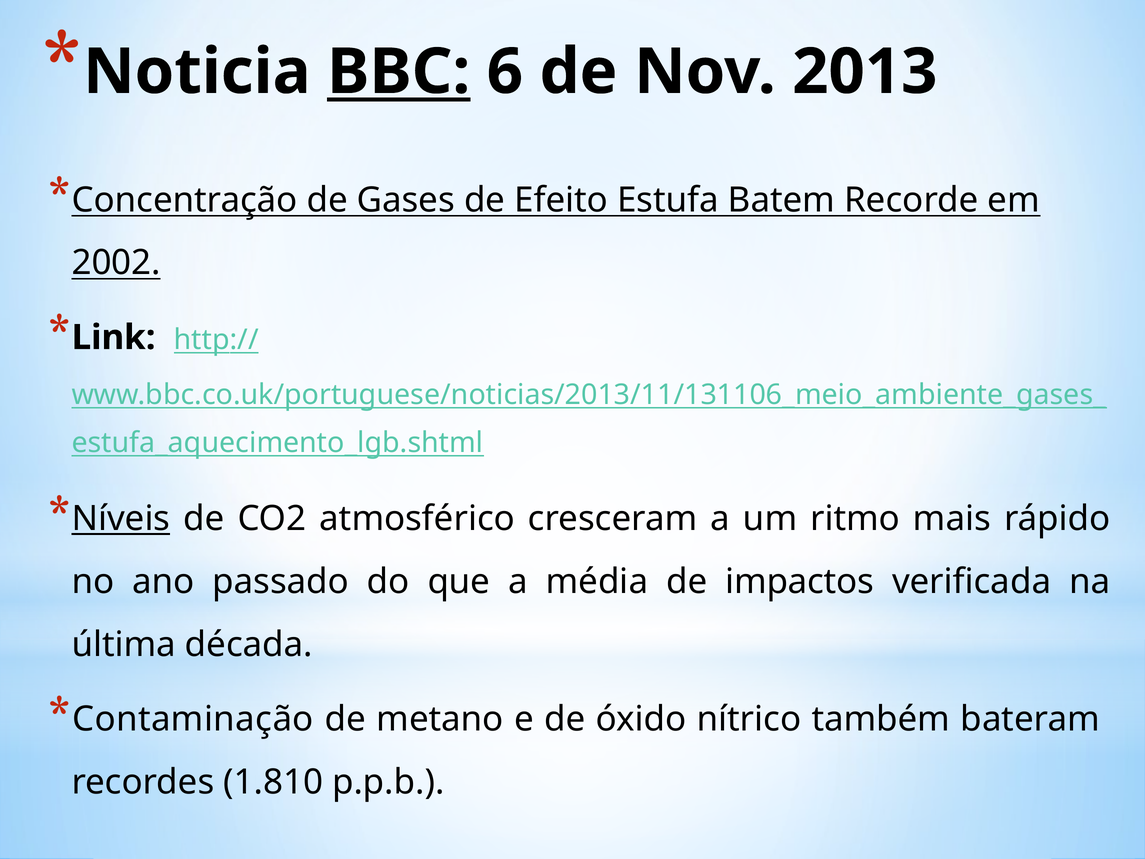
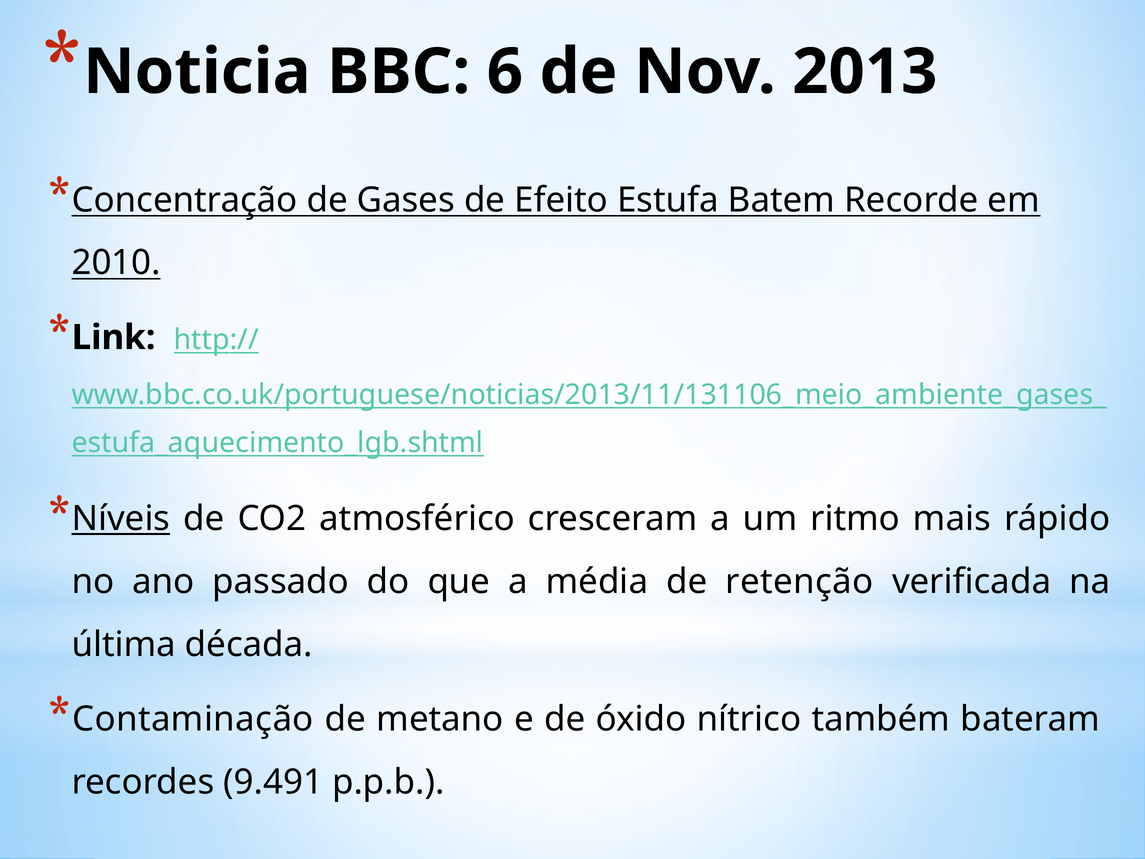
BBC underline: present -> none
2002: 2002 -> 2010
impactos: impactos -> retenção
1.810: 1.810 -> 9.491
